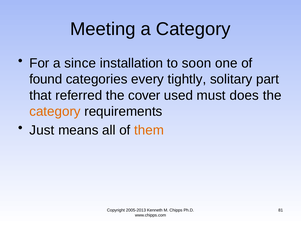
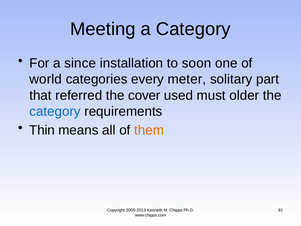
found: found -> world
tightly: tightly -> meter
does: does -> older
category at (55, 111) colour: orange -> blue
Just: Just -> Thin
